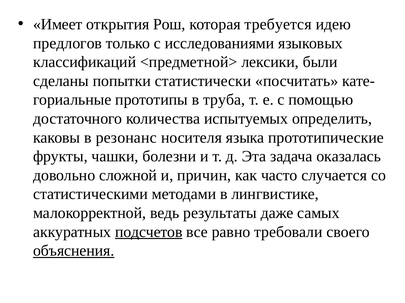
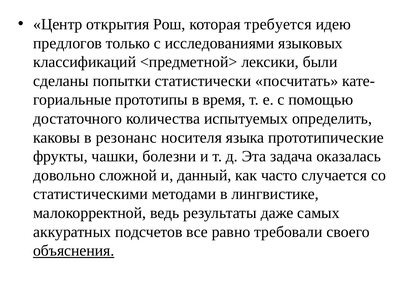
Имеет: Имеет -> Центр
труба: труба -> время
причин: причин -> данный
подсчетов underline: present -> none
